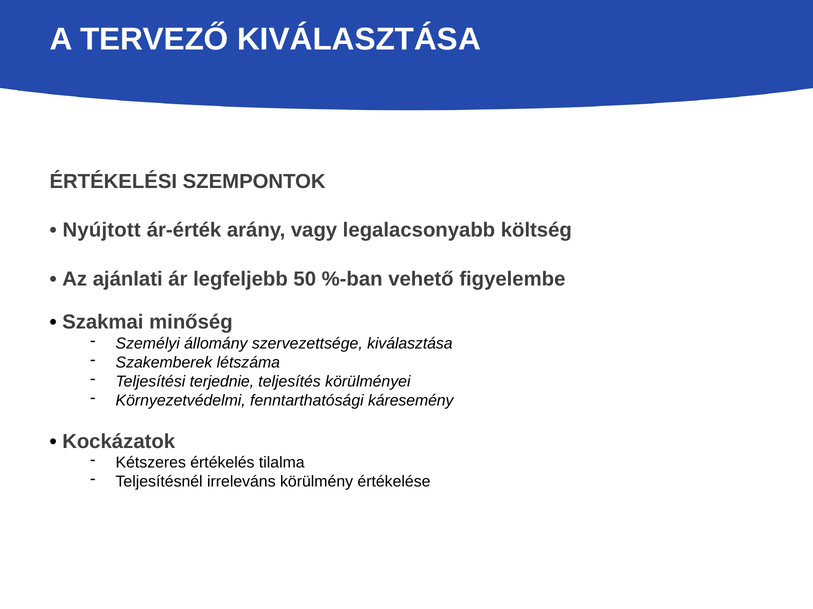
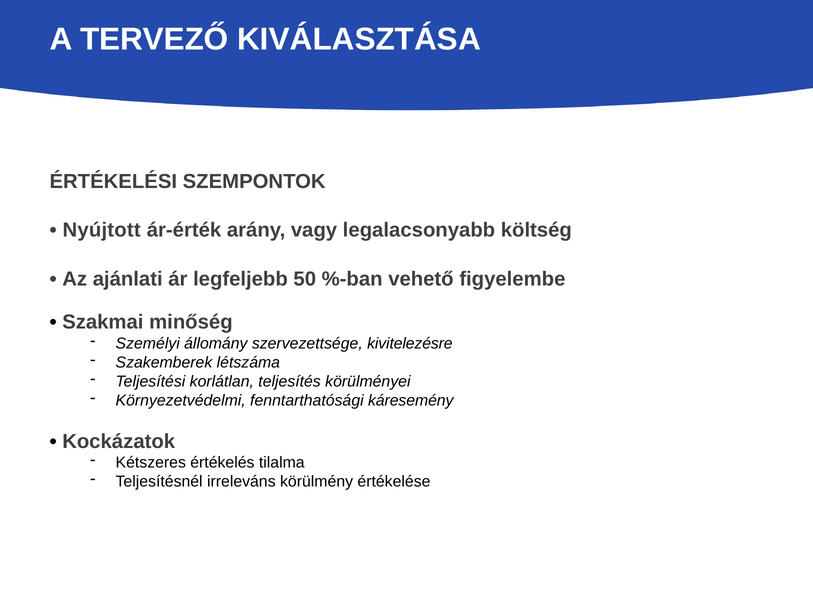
szervezettsége kiválasztása: kiválasztása -> kivitelezésre
terjednie: terjednie -> korlátlan
